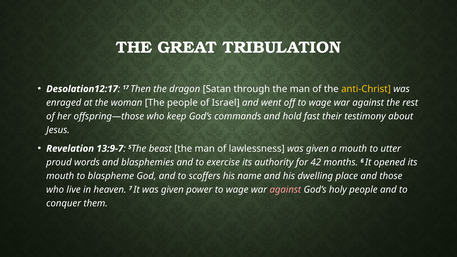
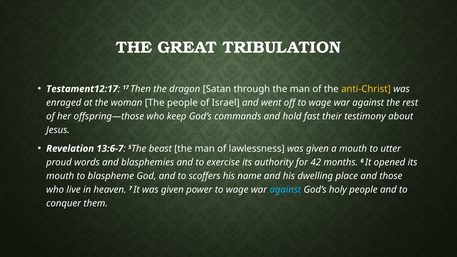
Desolation12:17: Desolation12:17 -> Testament12:17
13:9-7: 13:9-7 -> 13:6-7
against at (285, 190) colour: pink -> light blue
